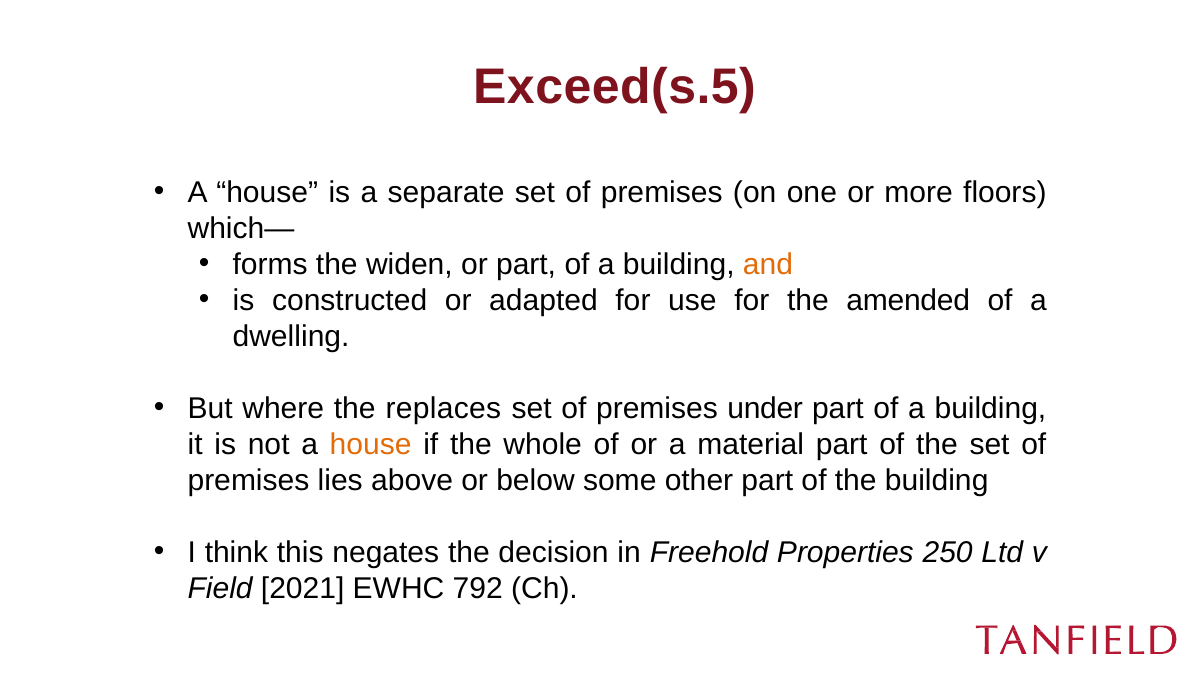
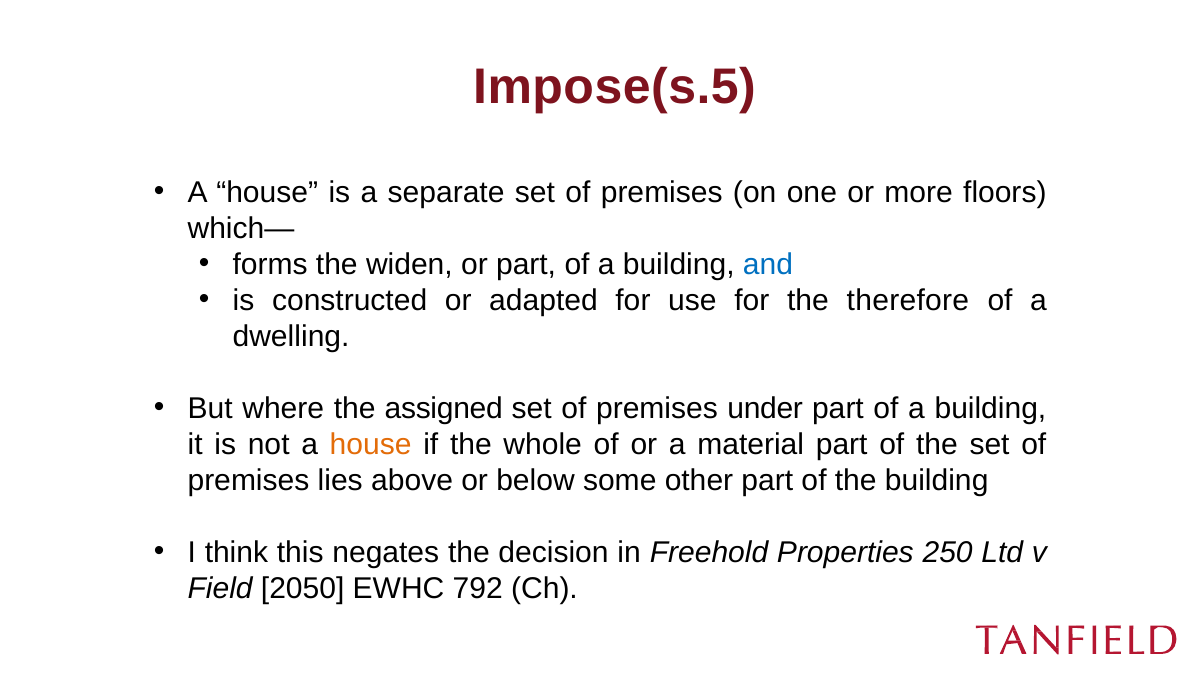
Exceed(s.5: Exceed(s.5 -> Impose(s.5
and colour: orange -> blue
amended: amended -> therefore
replaces: replaces -> assigned
2021: 2021 -> 2050
